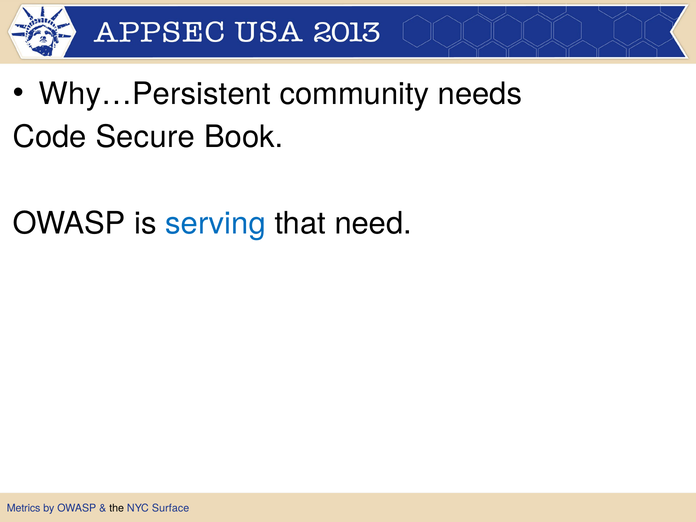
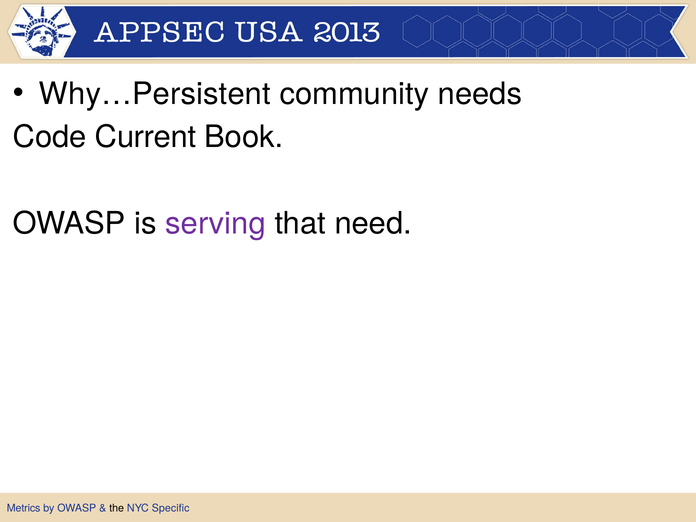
Secure: Secure -> Current
serving colour: blue -> purple
Surface: Surface -> Specific
